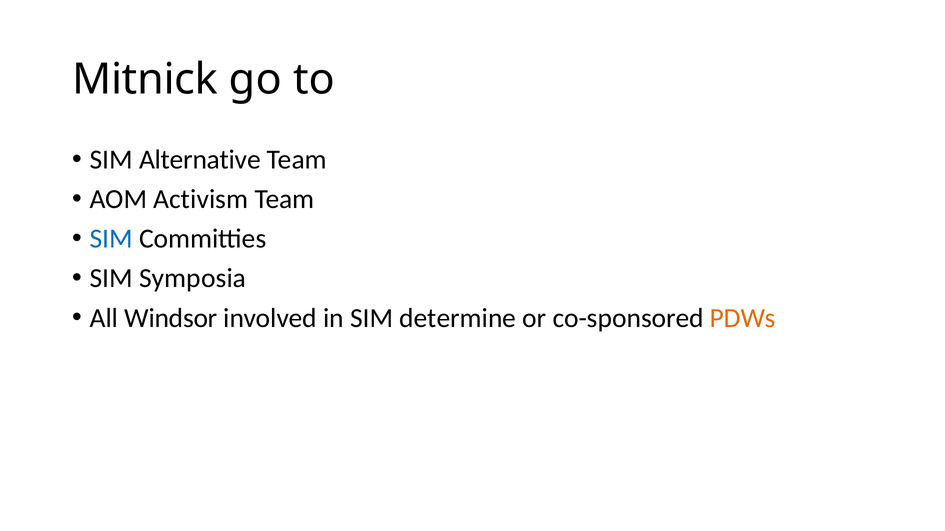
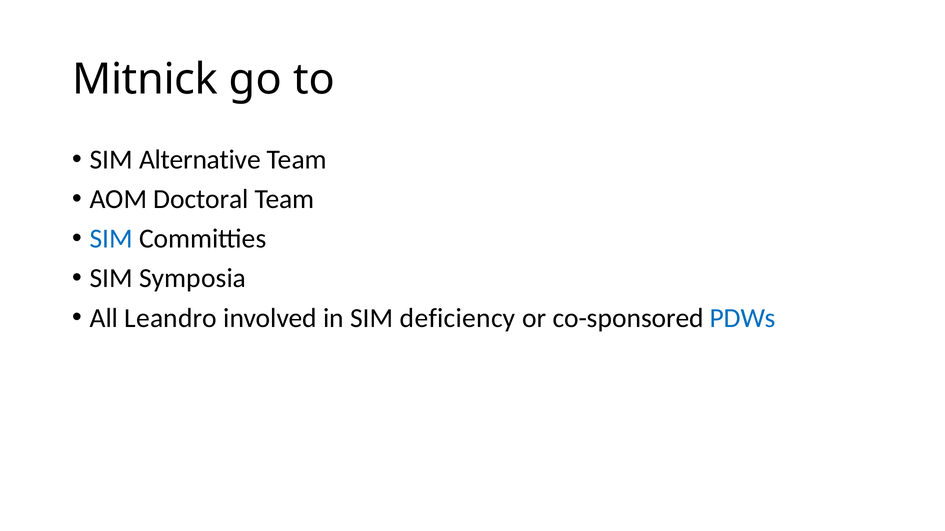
Activism: Activism -> Doctoral
Windsor: Windsor -> Leandro
determine: determine -> deficiency
PDWs colour: orange -> blue
